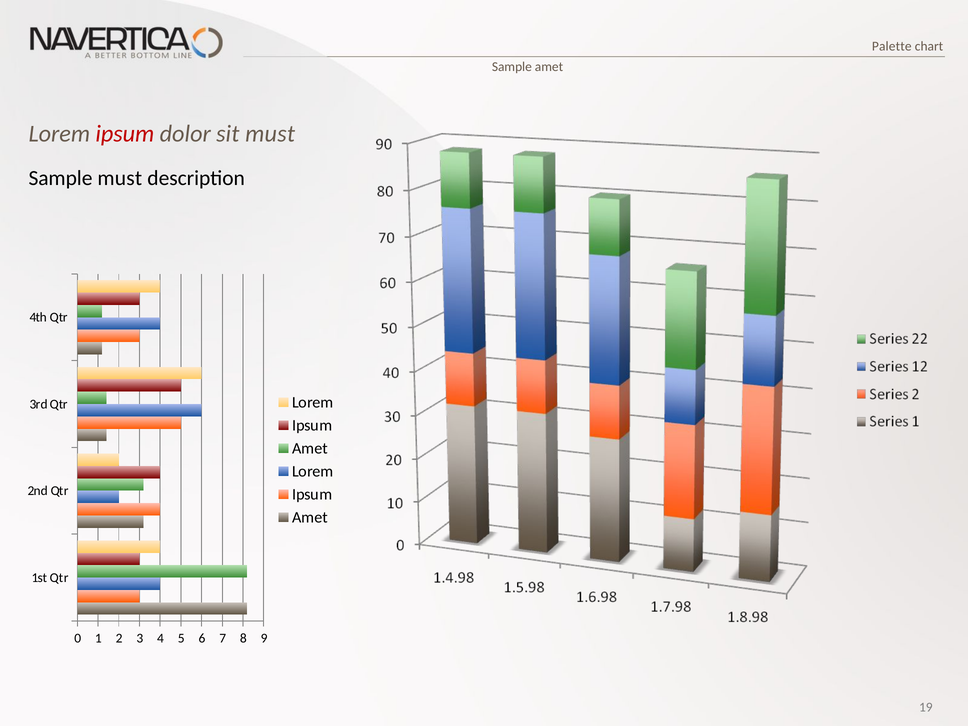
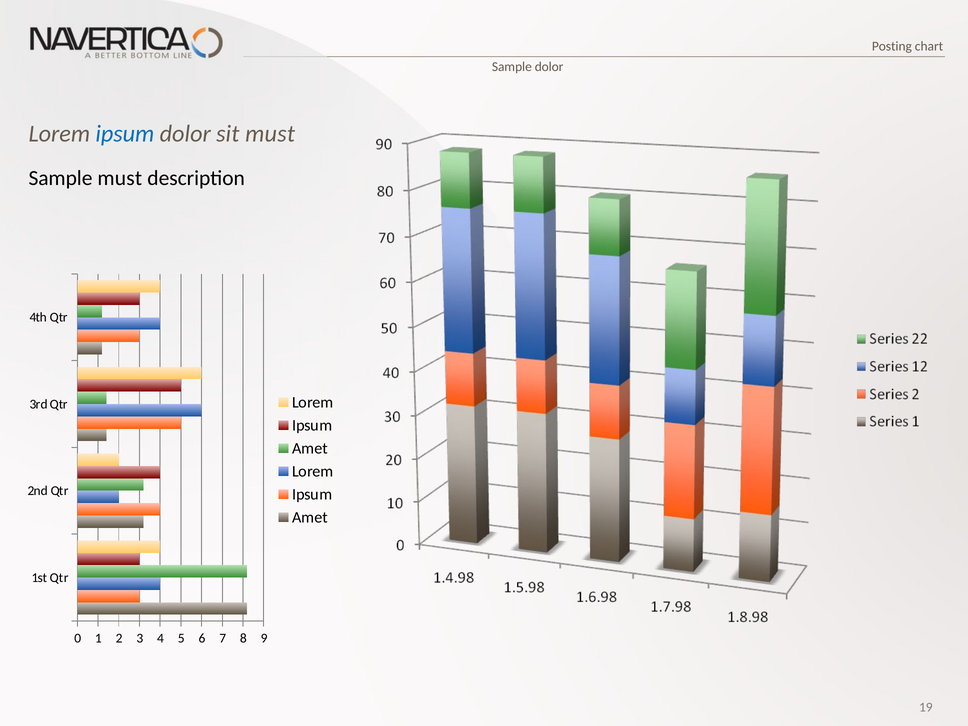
Palette: Palette -> Posting
Sample amet: amet -> dolor
ipsum at (125, 134) colour: red -> blue
